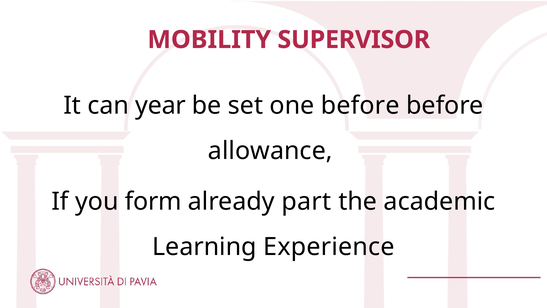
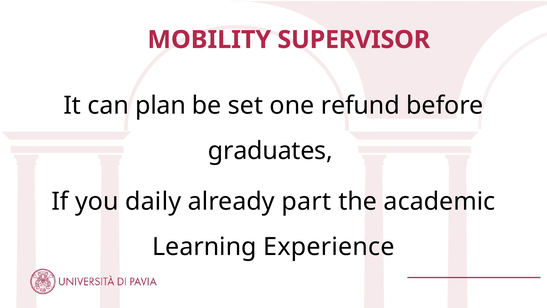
year: year -> plan
one before: before -> refund
allowance: allowance -> graduates
form: form -> daily
